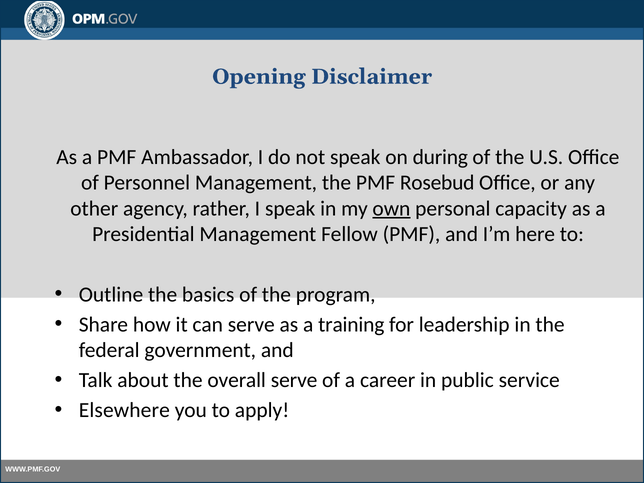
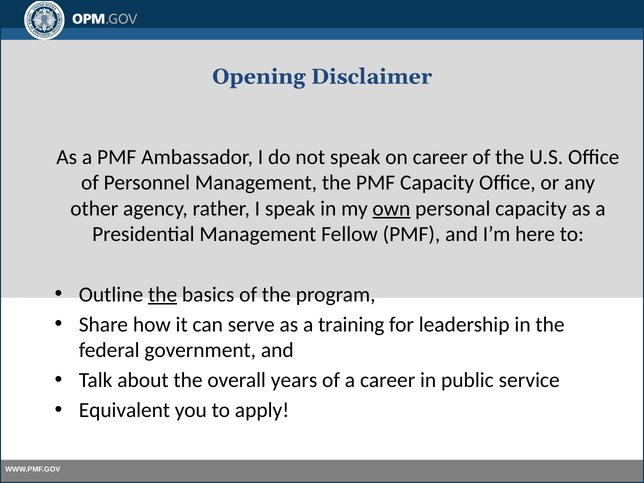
on during: during -> career
PMF Rosebud: Rosebud -> Capacity
the at (163, 294) underline: none -> present
overall serve: serve -> years
Elsewhere: Elsewhere -> Equivalent
